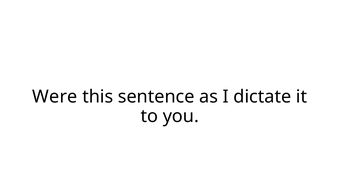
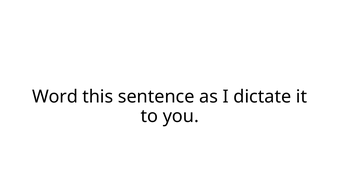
Were: Were -> Word
